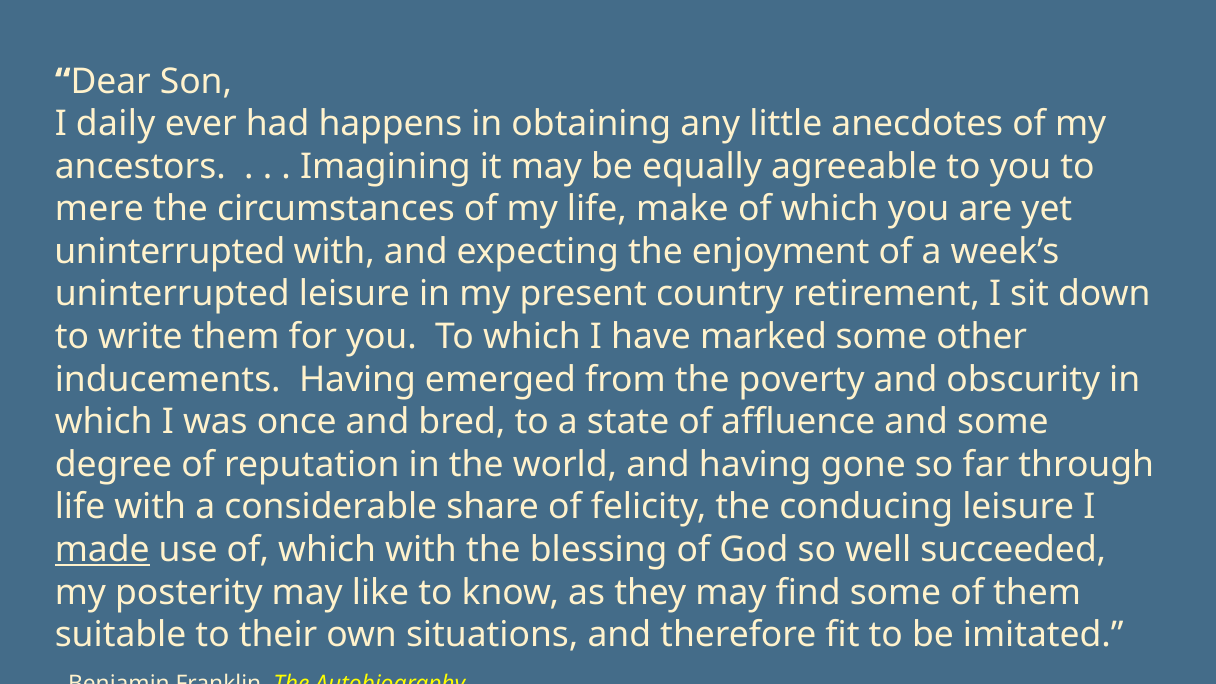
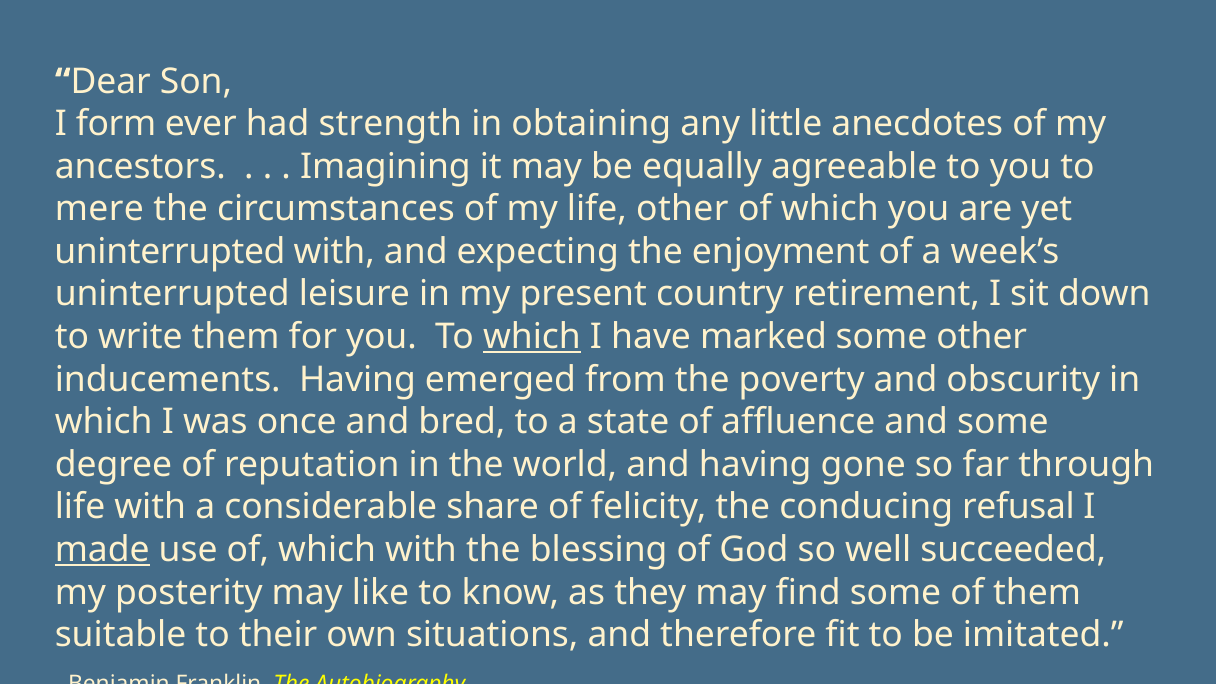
daily: daily -> form
happens: happens -> strength
life make: make -> other
which at (532, 337) underline: none -> present
conducing leisure: leisure -> refusal
